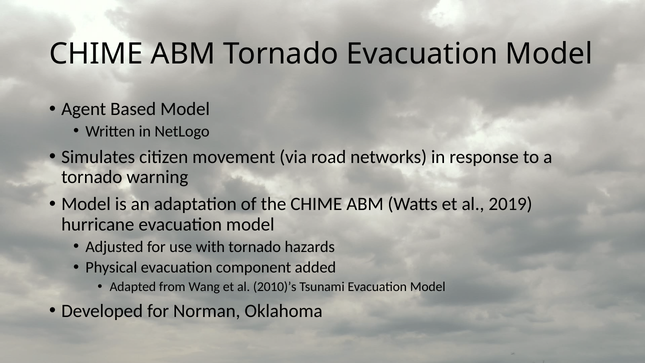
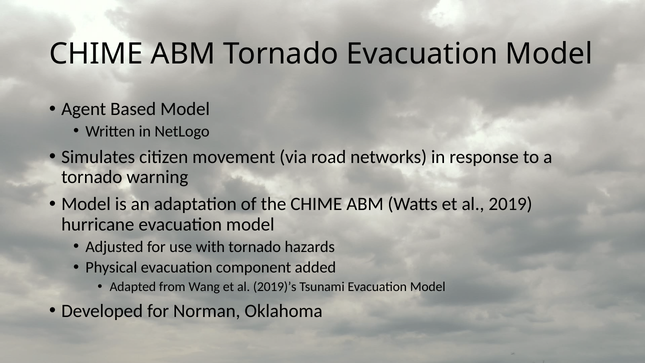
2010)’s: 2010)’s -> 2019)’s
